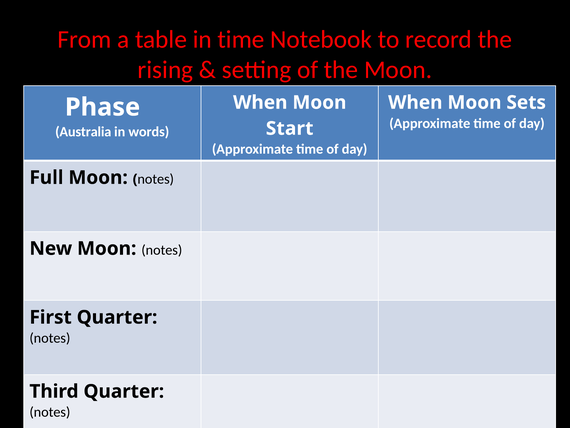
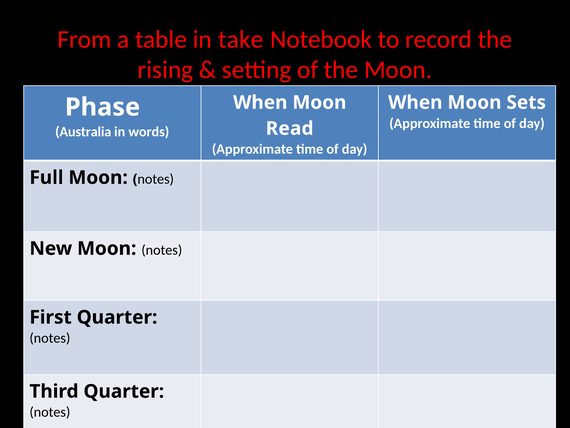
in time: time -> take
Start: Start -> Read
